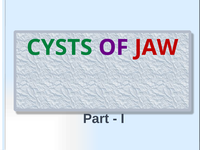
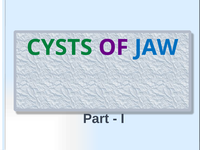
JAW colour: red -> blue
